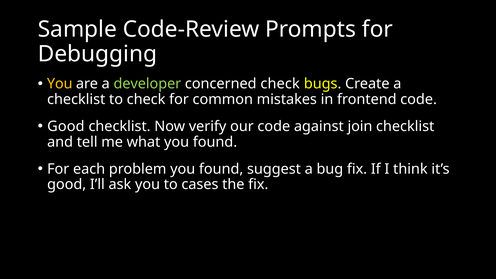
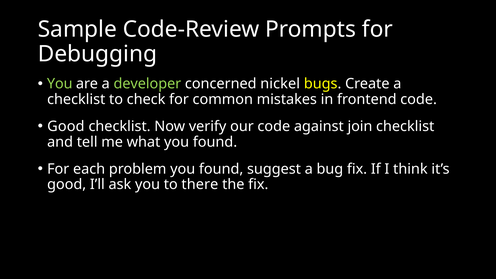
You at (60, 84) colour: yellow -> light green
concerned check: check -> nickel
cases: cases -> there
